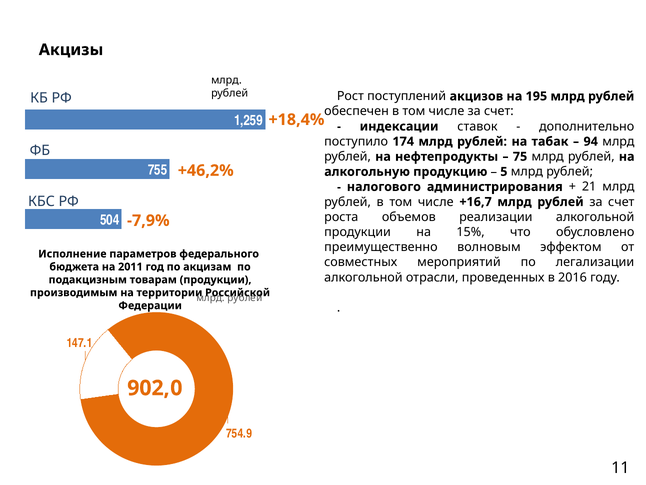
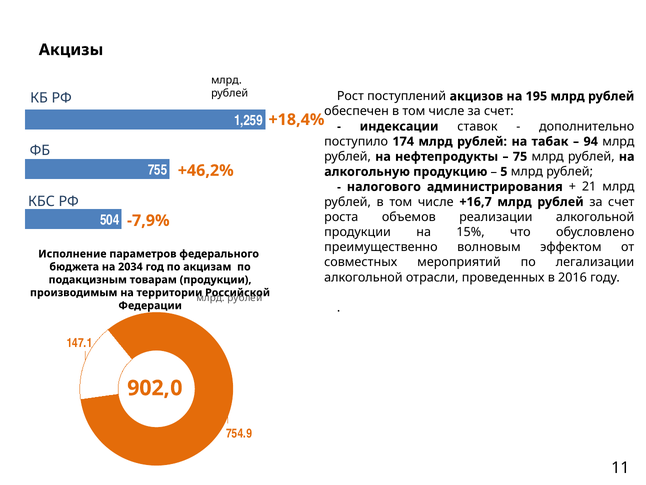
2011: 2011 -> 2034
